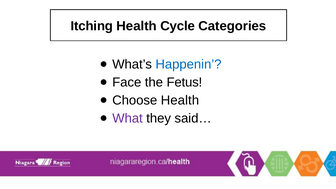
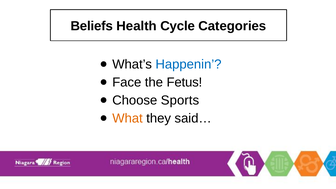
Itching: Itching -> Beliefs
Choose Health: Health -> Sports
What colour: purple -> orange
